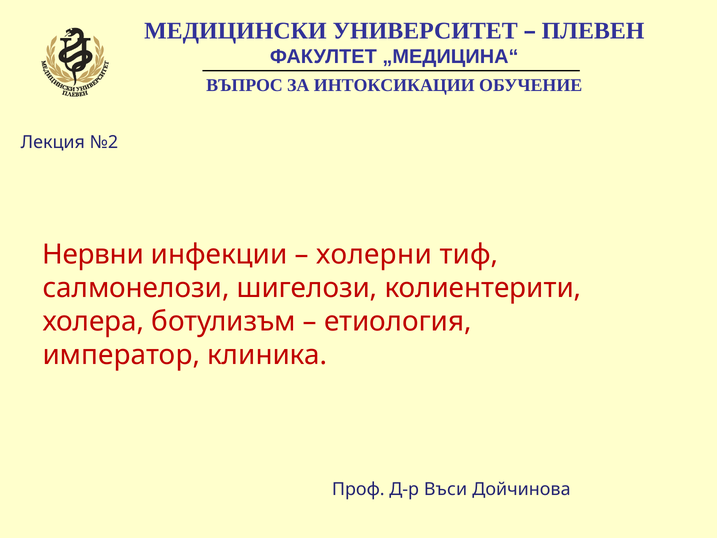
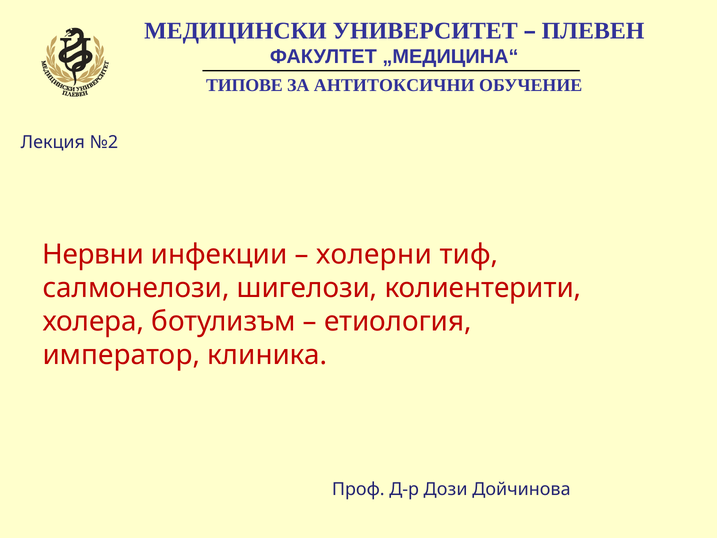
ВЪПРОС: ВЪПРОС -> ТИПОВЕ
ИНТОКСИКАЦИИ: ИНТОКСИКАЦИИ -> АНТИТОКСИЧНИ
Въси: Въси -> Дози
